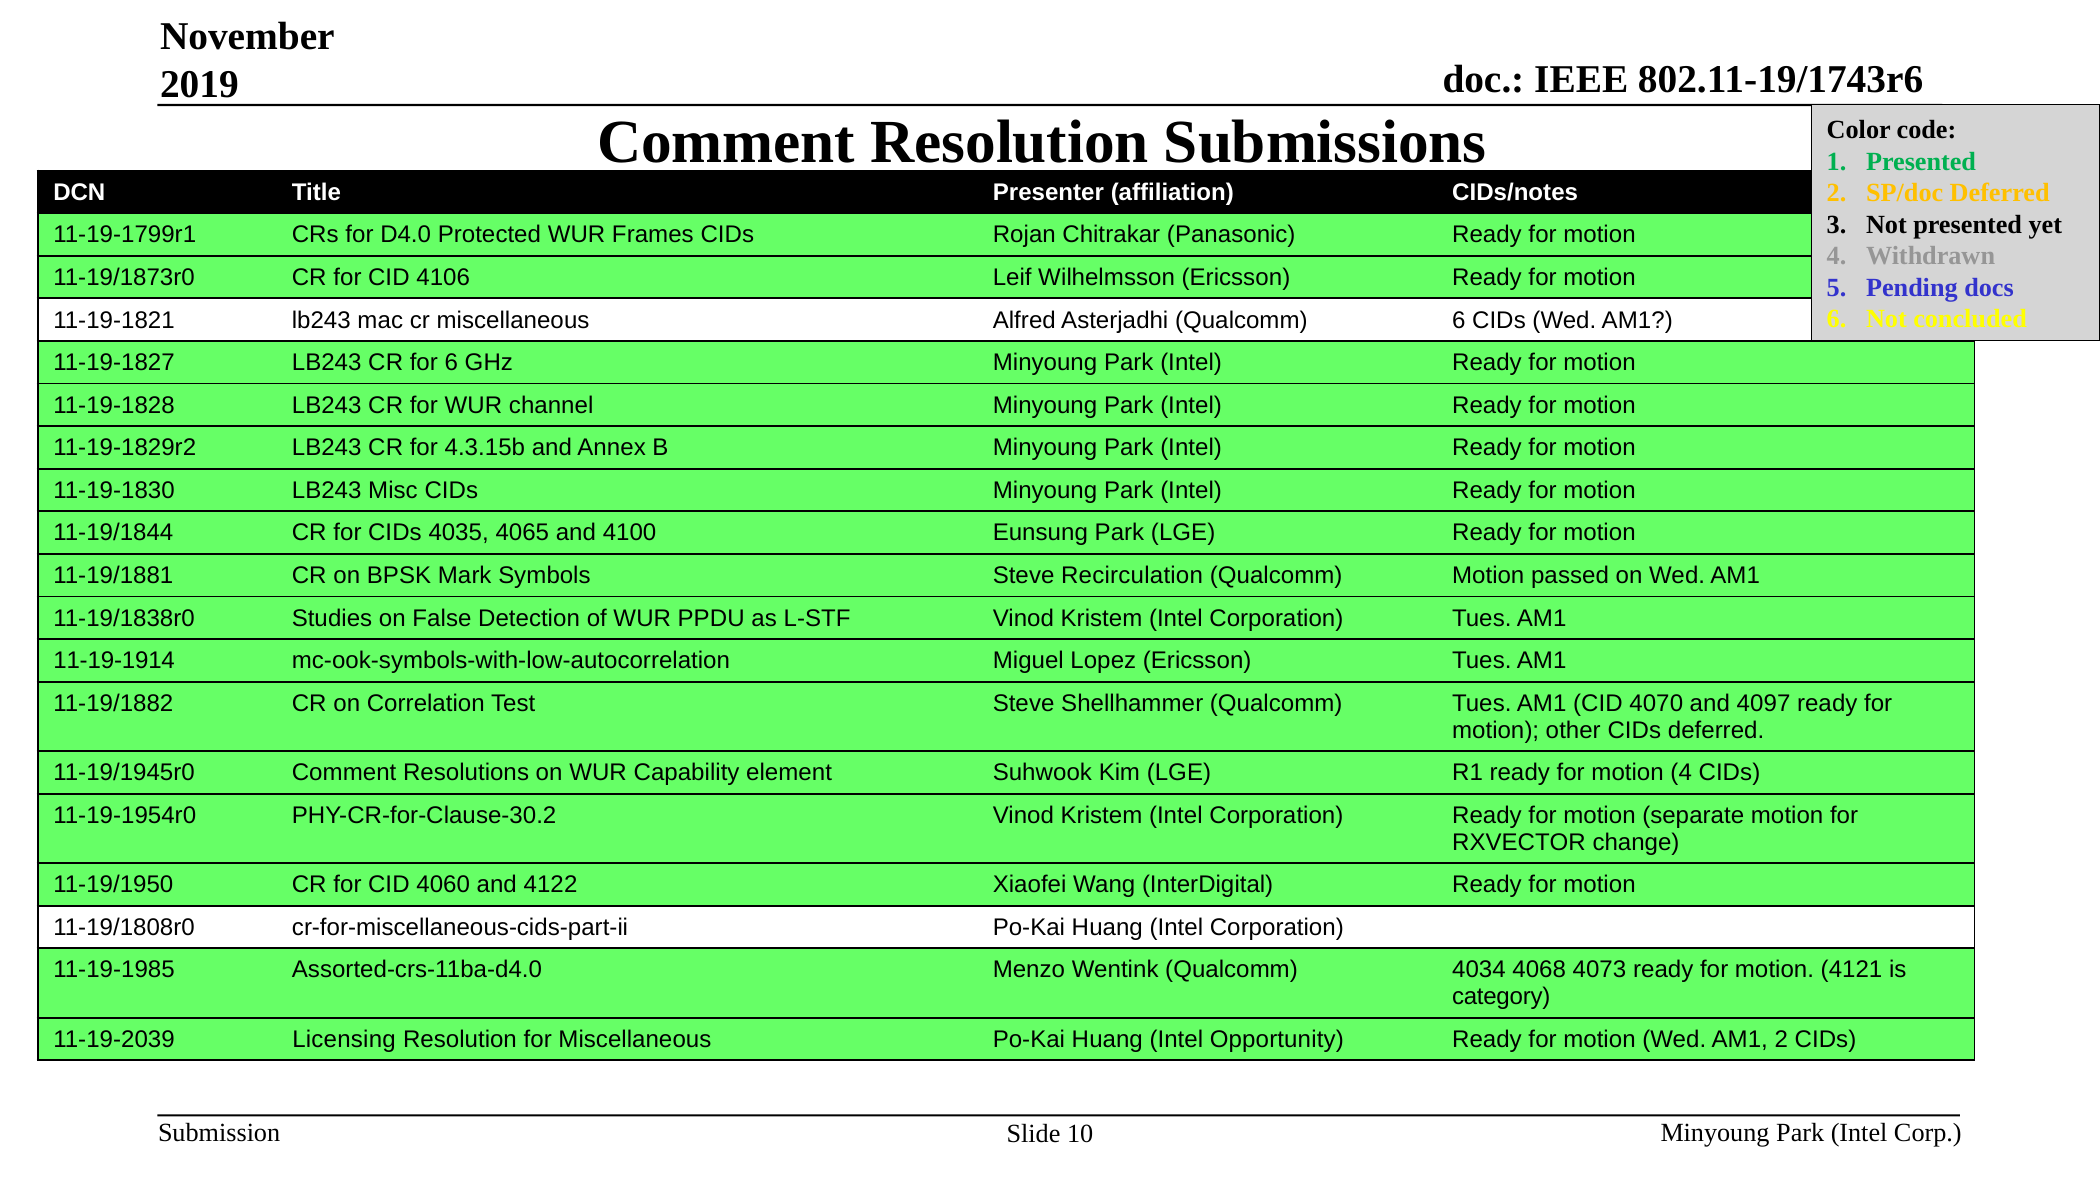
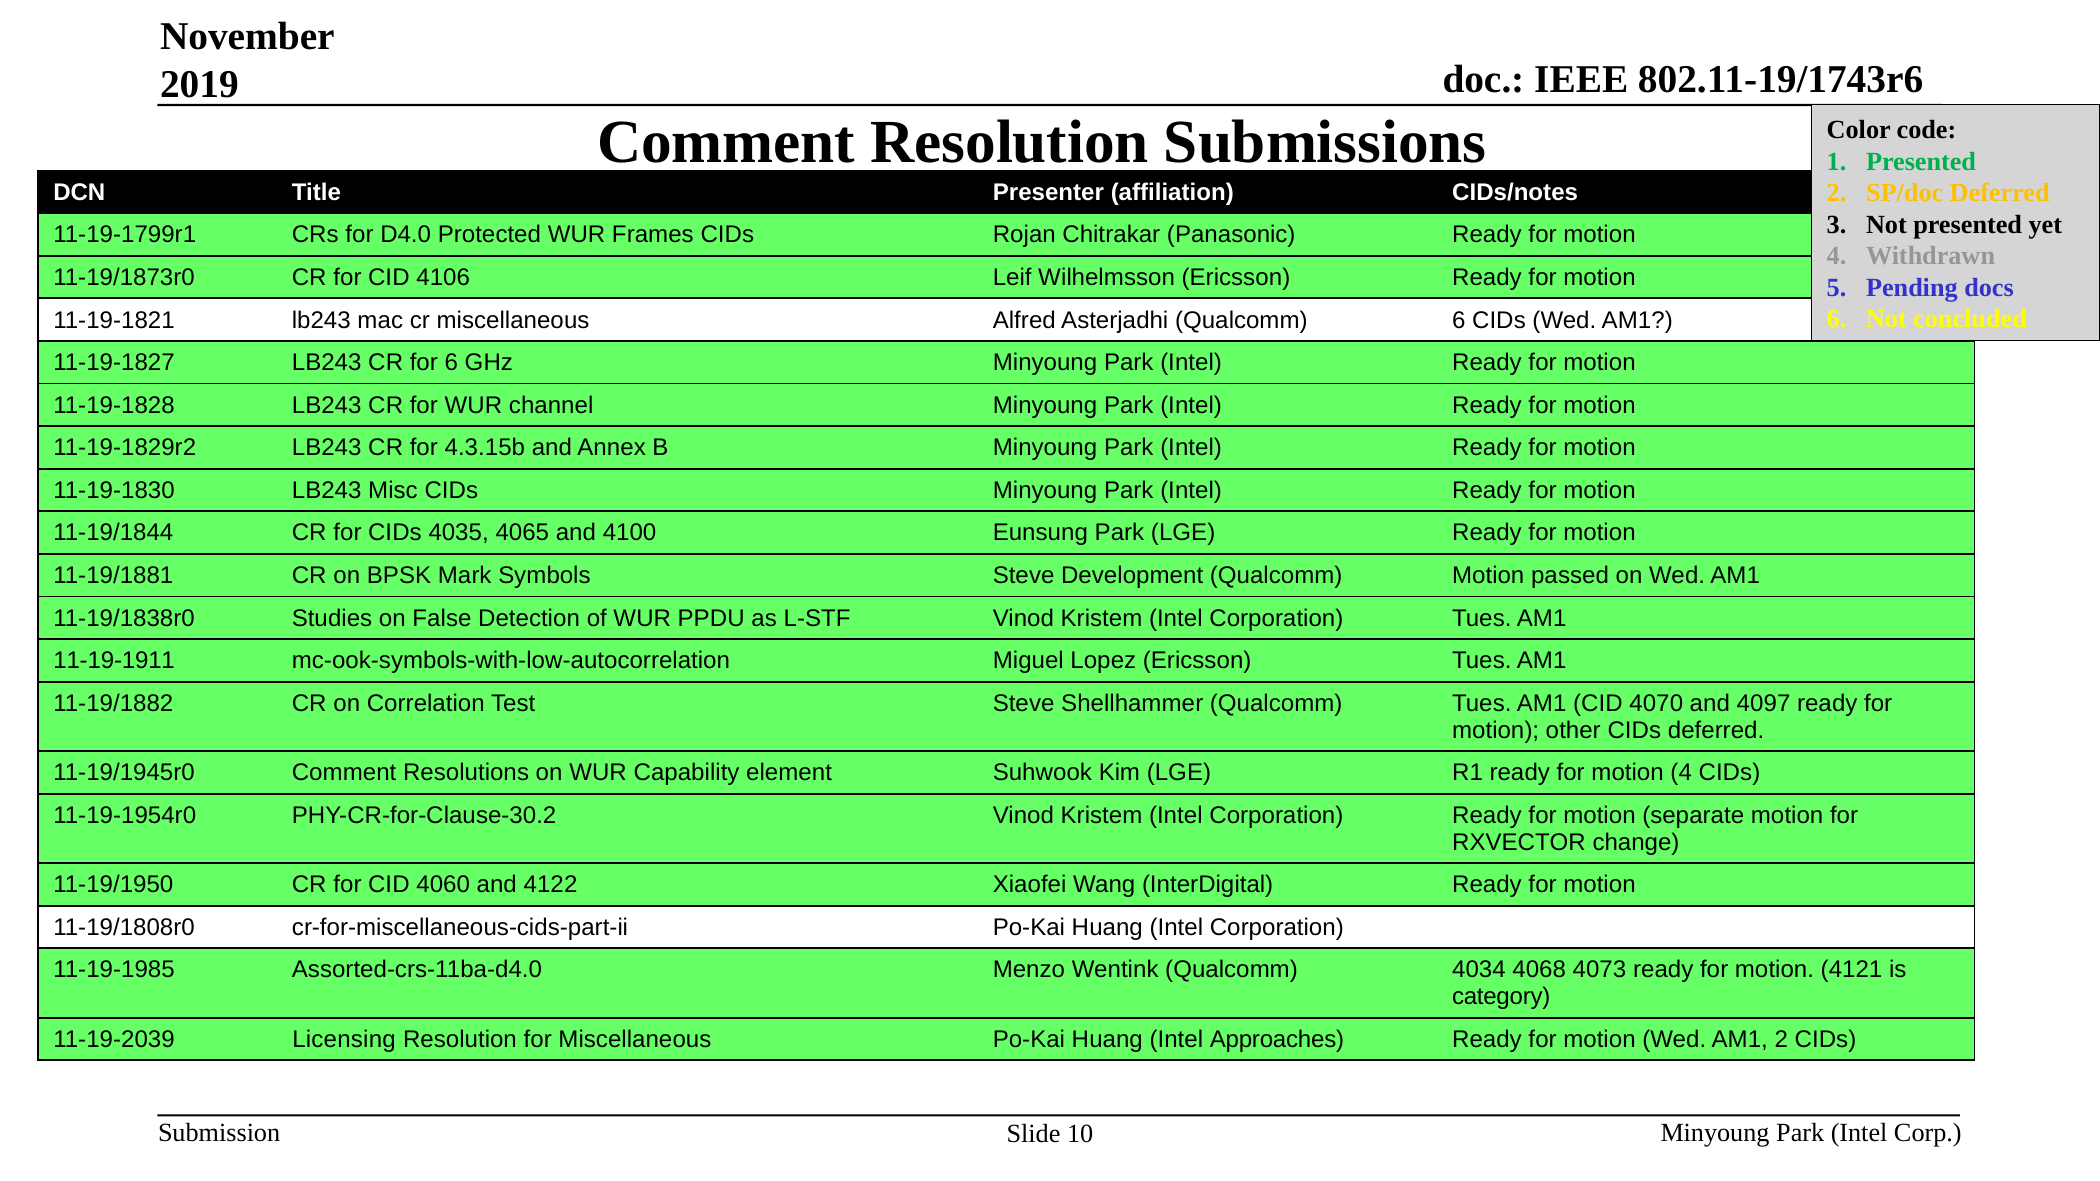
Recirculation: Recirculation -> Development
11-19-1914: 11-19-1914 -> 11-19-1911
Opportunity: Opportunity -> Approaches
